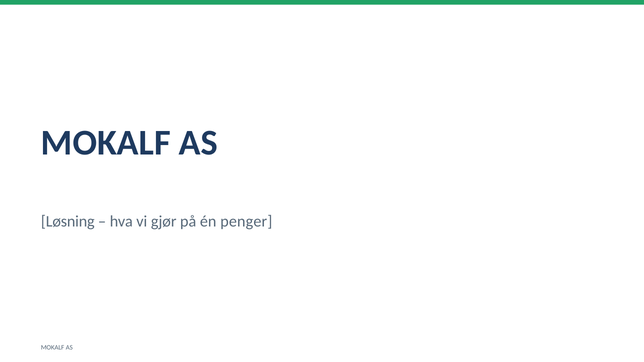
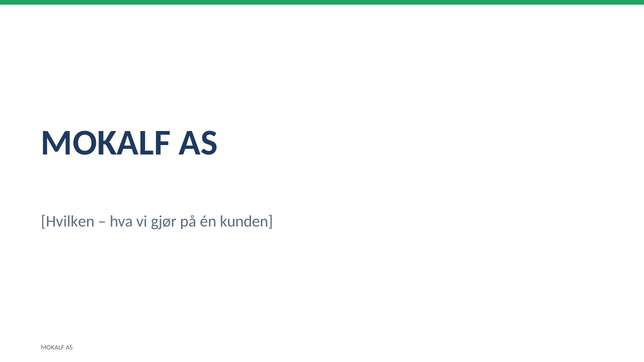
Løsning: Løsning -> Hvilken
penger: penger -> kunden
